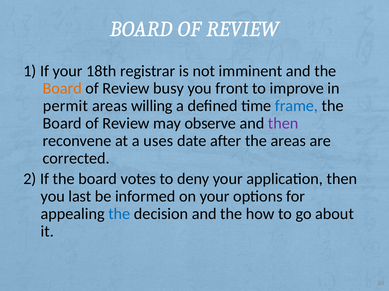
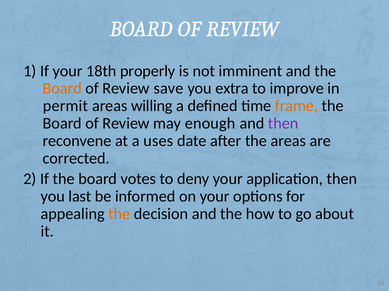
registrar: registrar -> properly
busy: busy -> save
front: front -> extra
frame colour: blue -> orange
observe: observe -> enough
the at (119, 214) colour: blue -> orange
